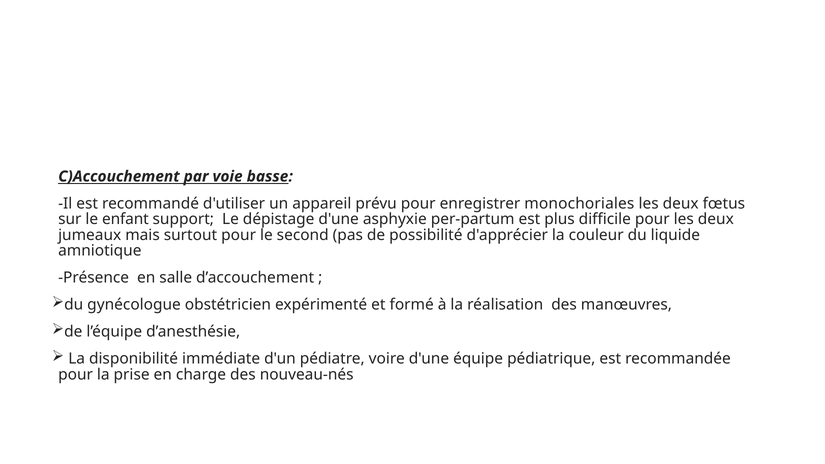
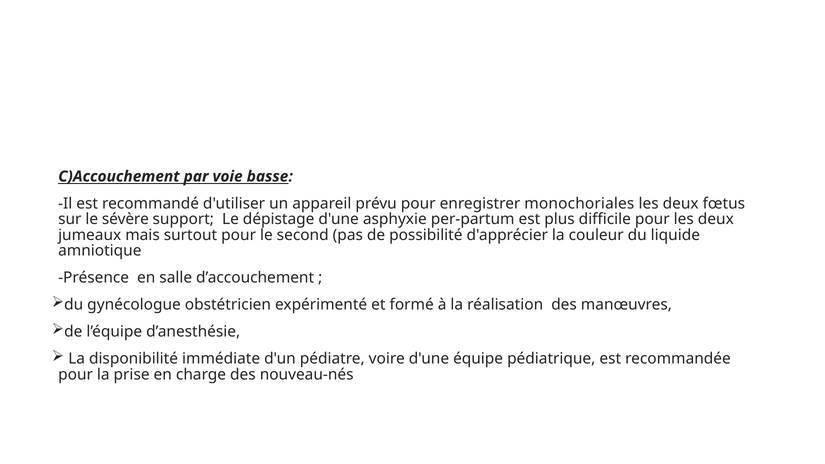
enfant: enfant -> sévère
